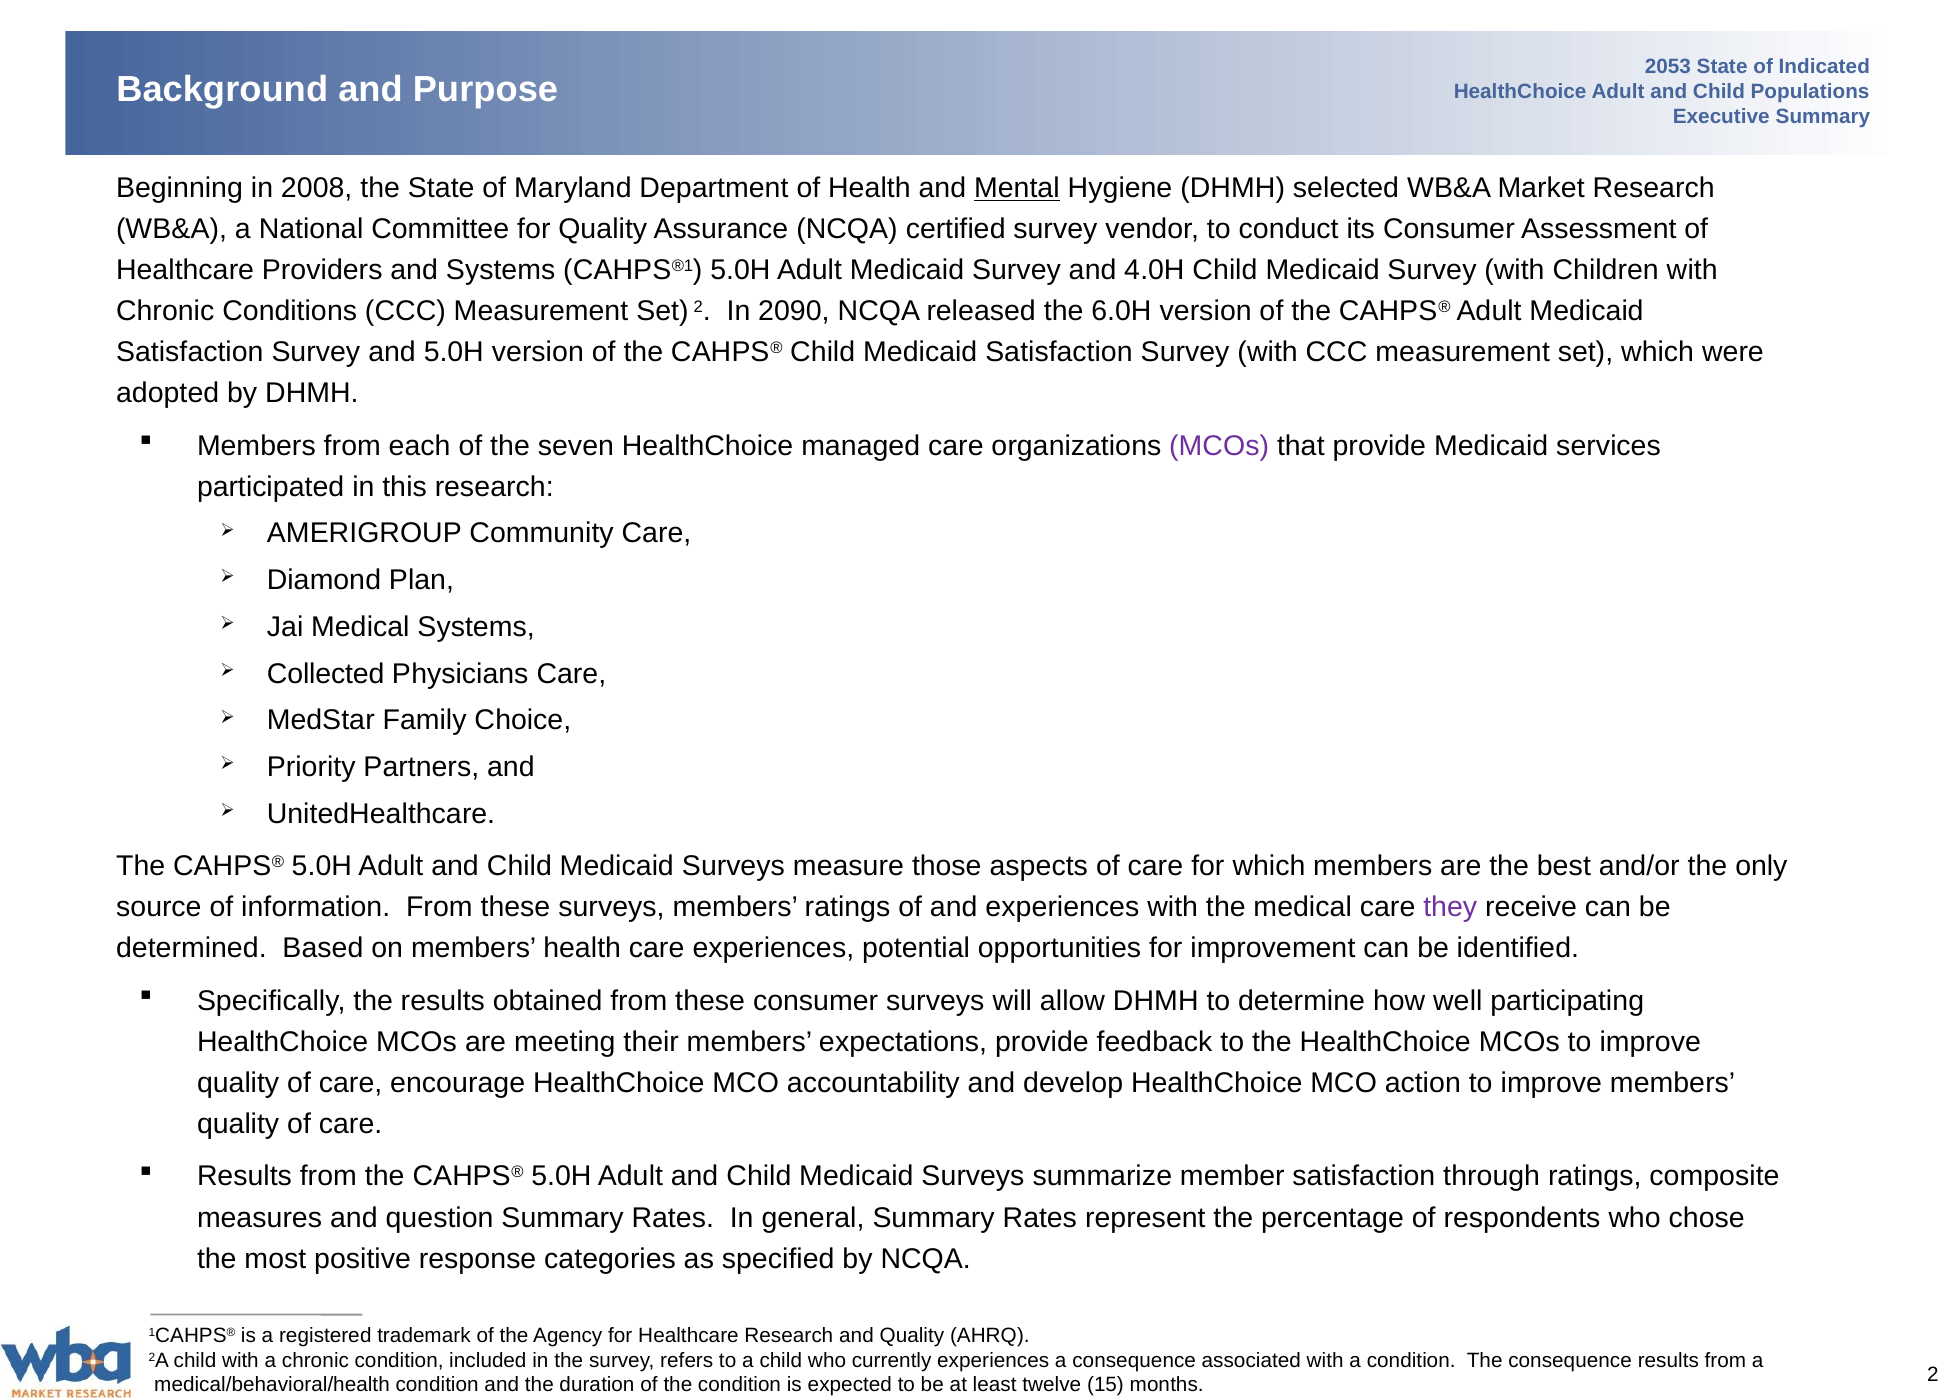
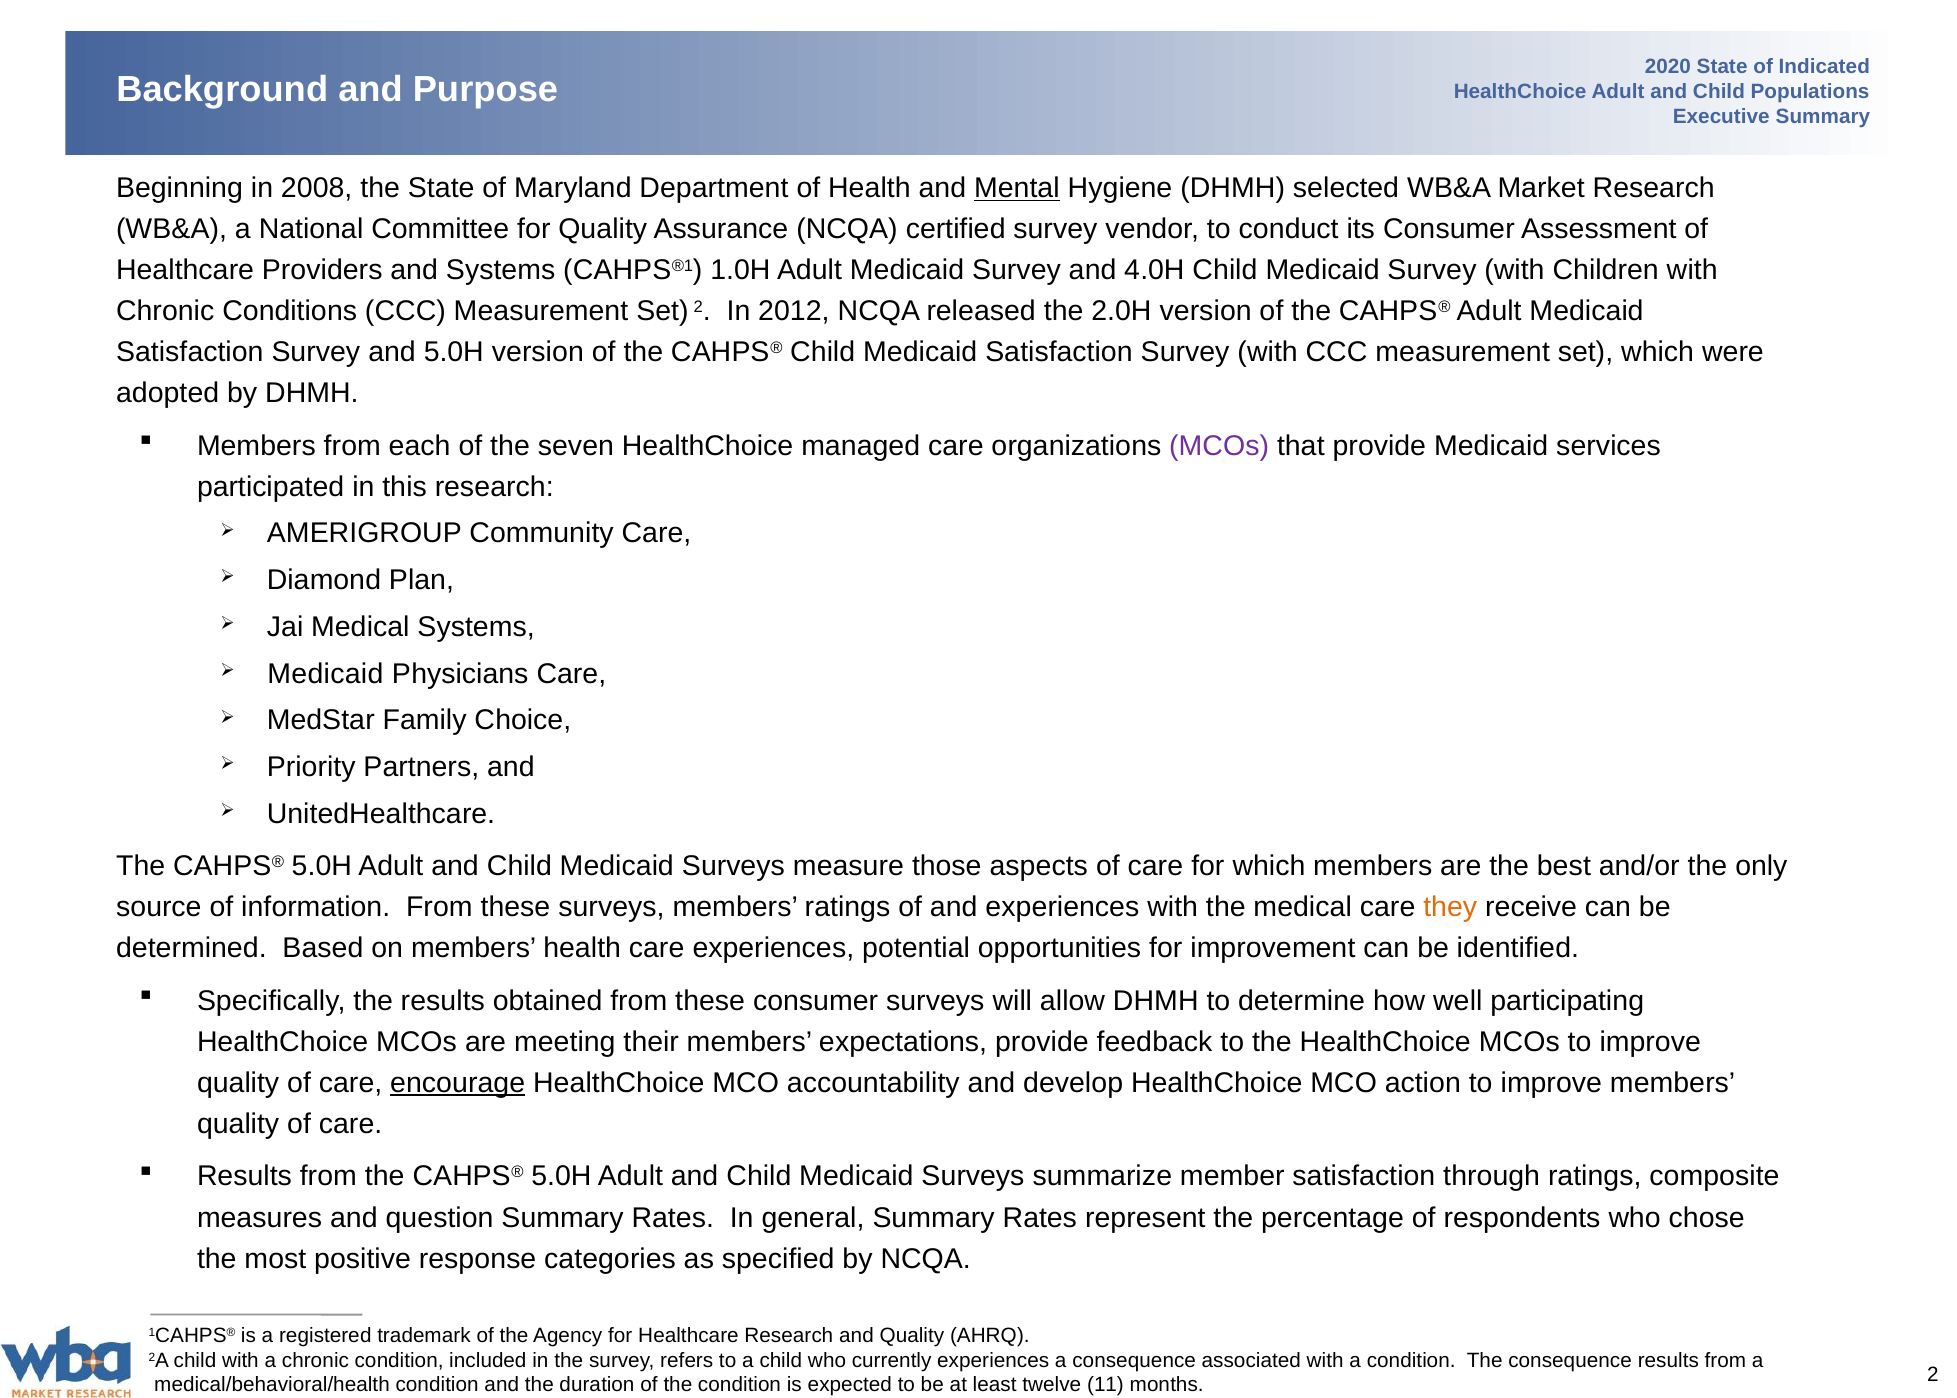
2053: 2053 -> 2020
CAHPS®1 5.0H: 5.0H -> 1.0H
2090: 2090 -> 2012
6.0H: 6.0H -> 2.0H
Collected at (326, 674): Collected -> Medicaid
they colour: purple -> orange
encourage underline: none -> present
15: 15 -> 11
